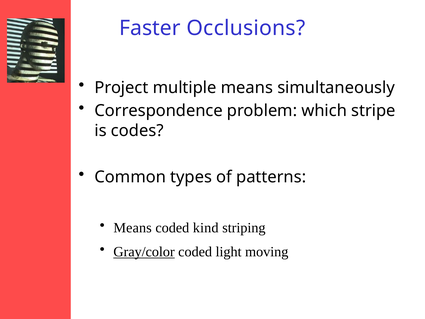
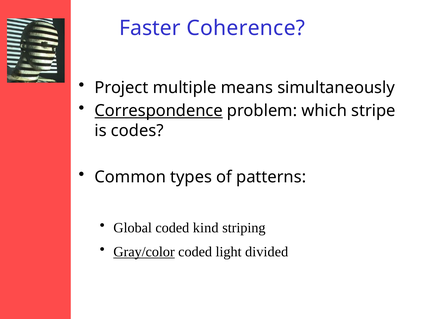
Occlusions: Occlusions -> Coherence
Correspondence underline: none -> present
Means at (133, 228): Means -> Global
moving: moving -> divided
